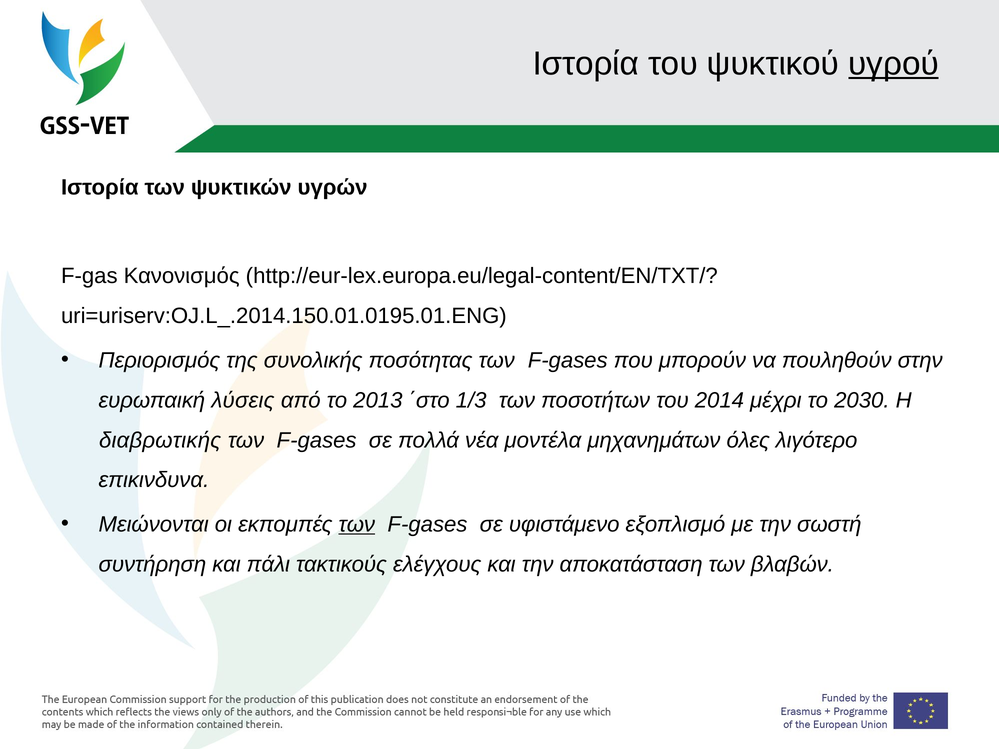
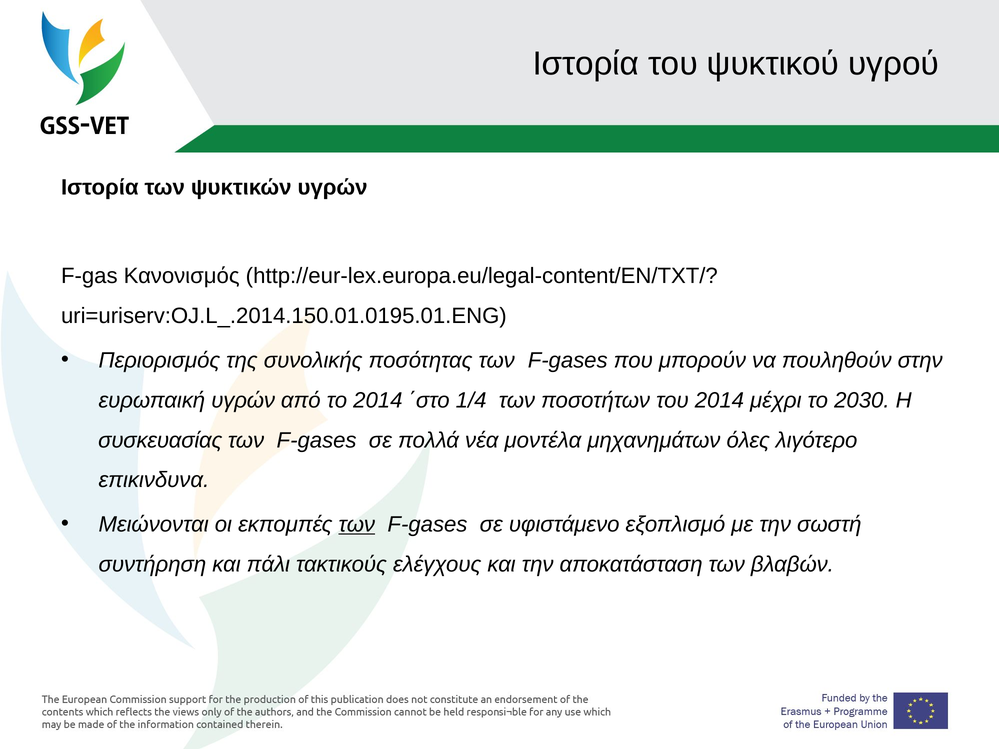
υγρού underline: present -> none
ευρωπαική λύσεις: λύσεις -> υγρών
το 2013: 2013 -> 2014
1/3: 1/3 -> 1/4
διαβρωτικής: διαβρωτικής -> συσκευασίας
